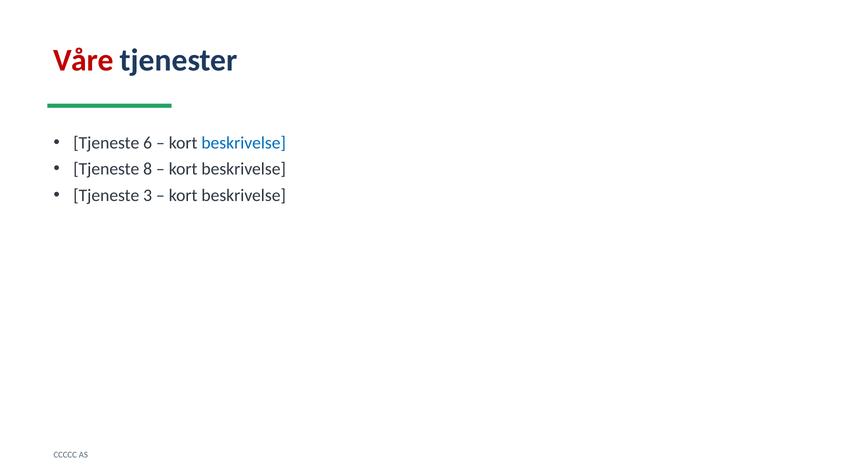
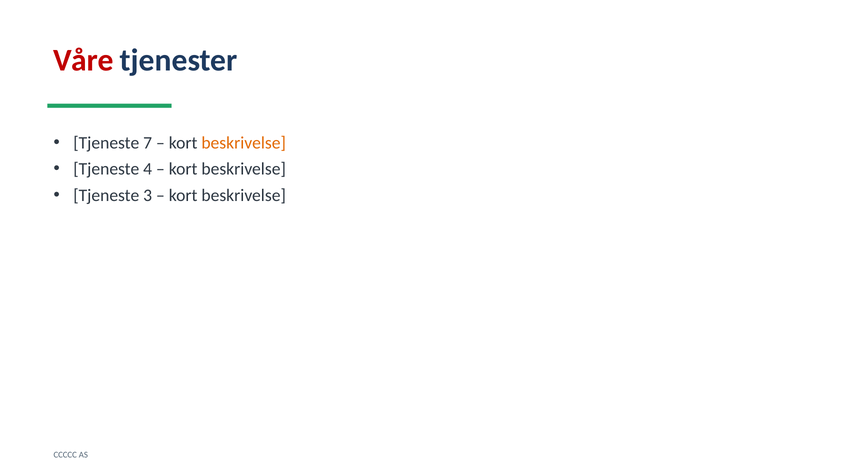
6: 6 -> 7
beskrivelse at (244, 143) colour: blue -> orange
8: 8 -> 4
